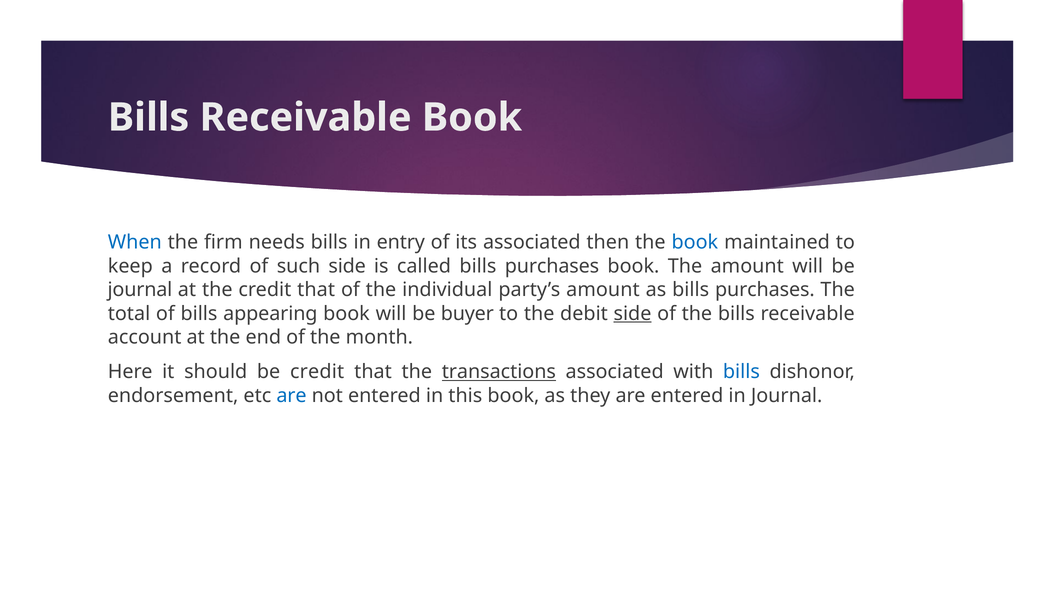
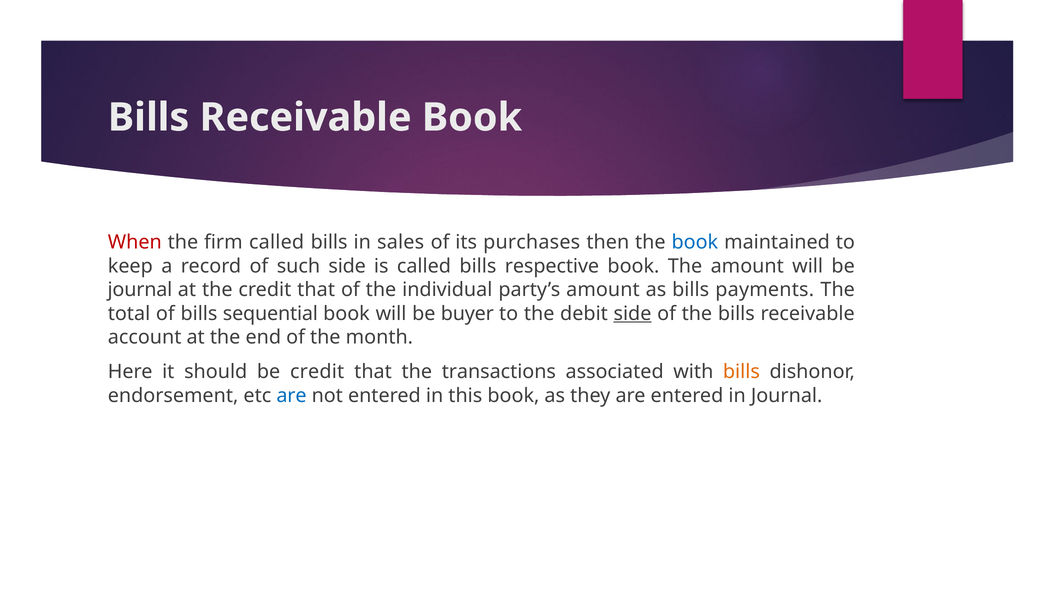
When colour: blue -> red
firm needs: needs -> called
entry: entry -> sales
its associated: associated -> purchases
called bills purchases: purchases -> respective
as bills purchases: purchases -> payments
appearing: appearing -> sequential
transactions underline: present -> none
bills at (741, 372) colour: blue -> orange
